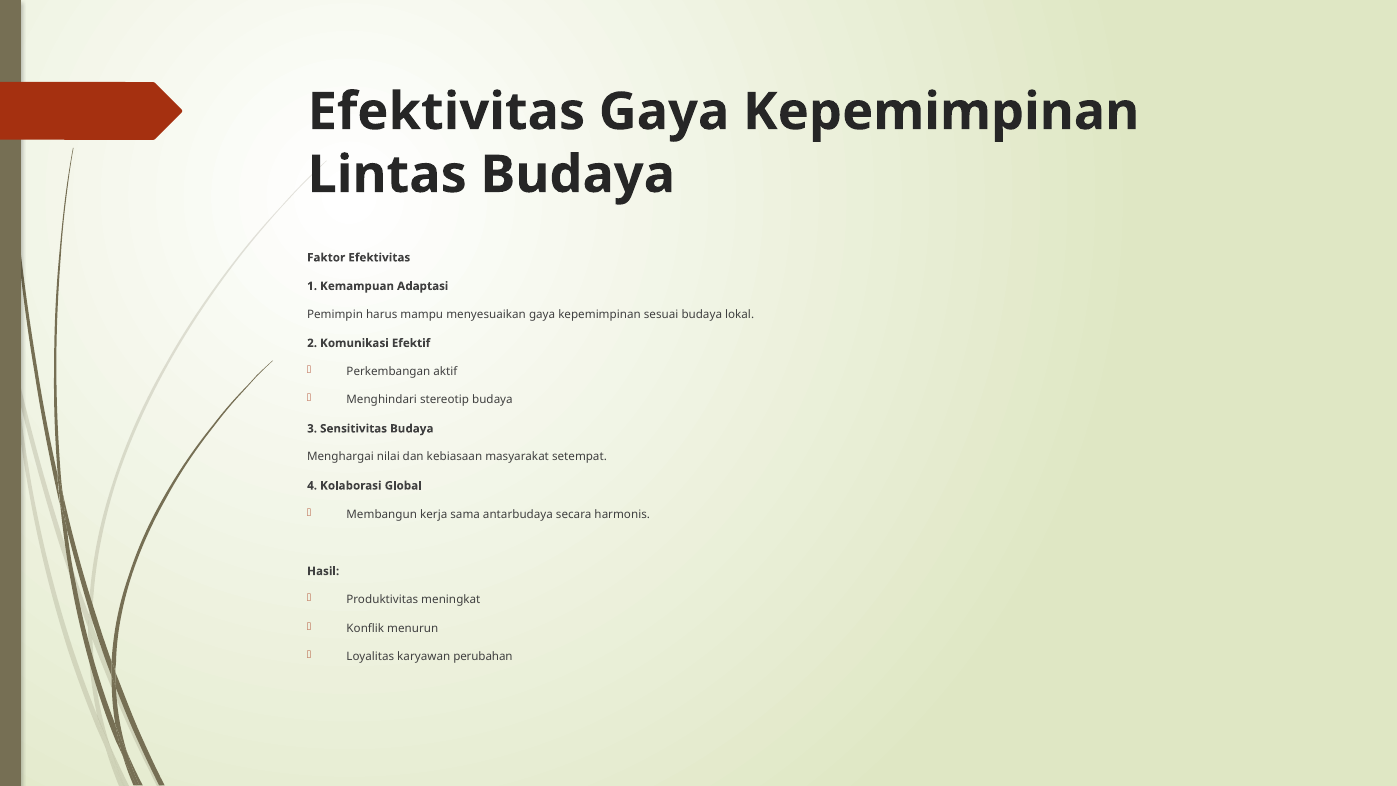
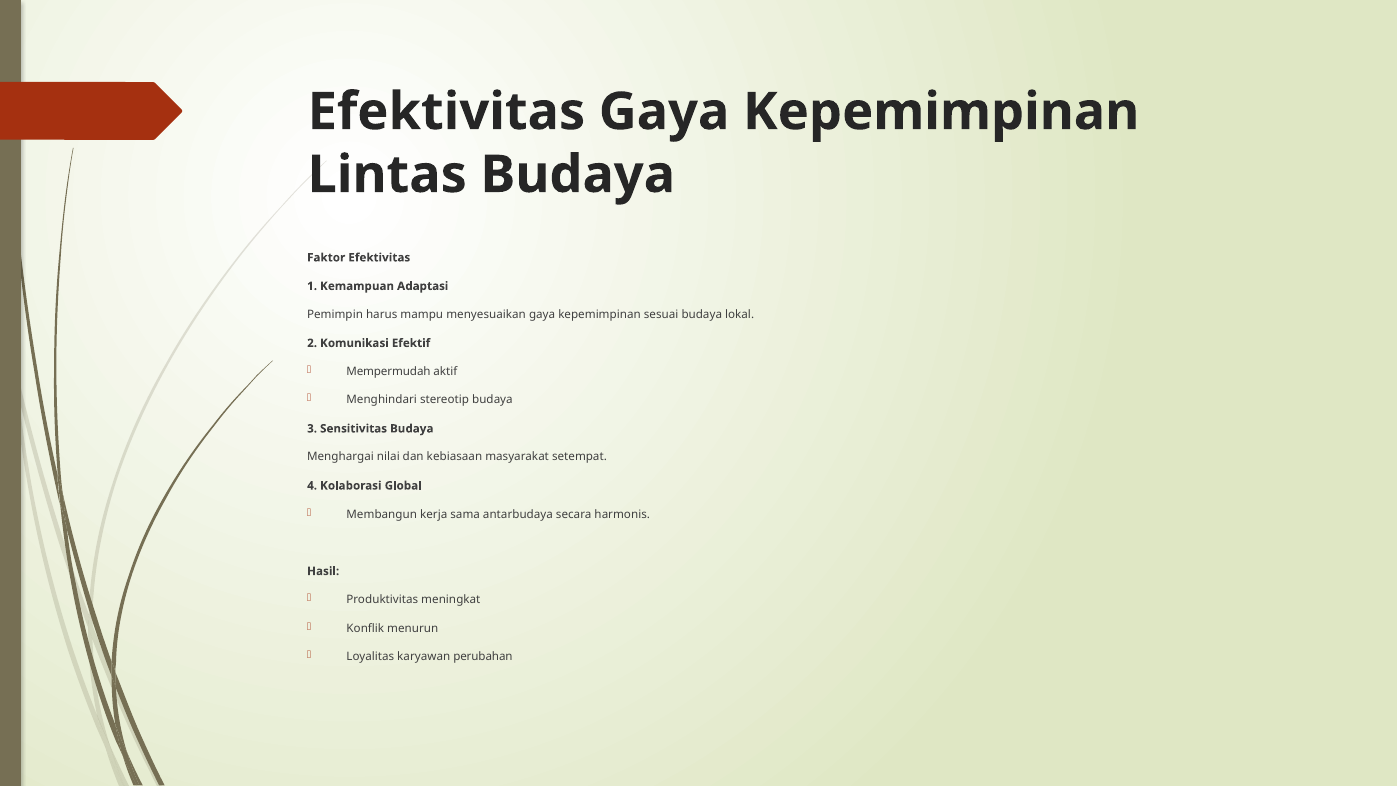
Perkembangan: Perkembangan -> Mempermudah
